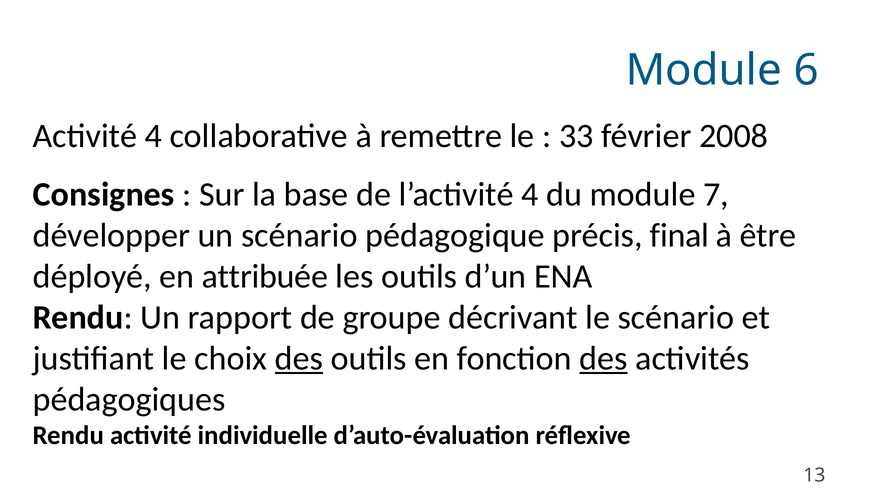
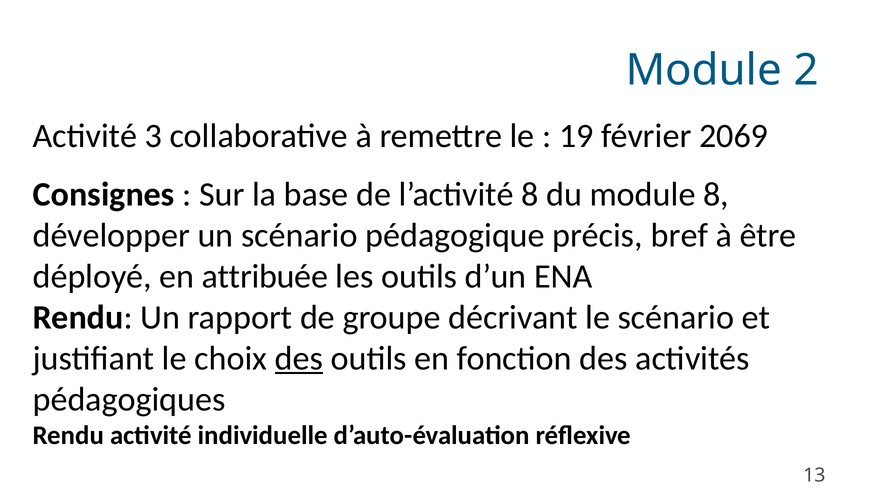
6: 6 -> 2
Activité 4: 4 -> 3
33: 33 -> 19
2008: 2008 -> 2069
l’activité 4: 4 -> 8
module 7: 7 -> 8
final: final -> bref
des at (604, 358) underline: present -> none
